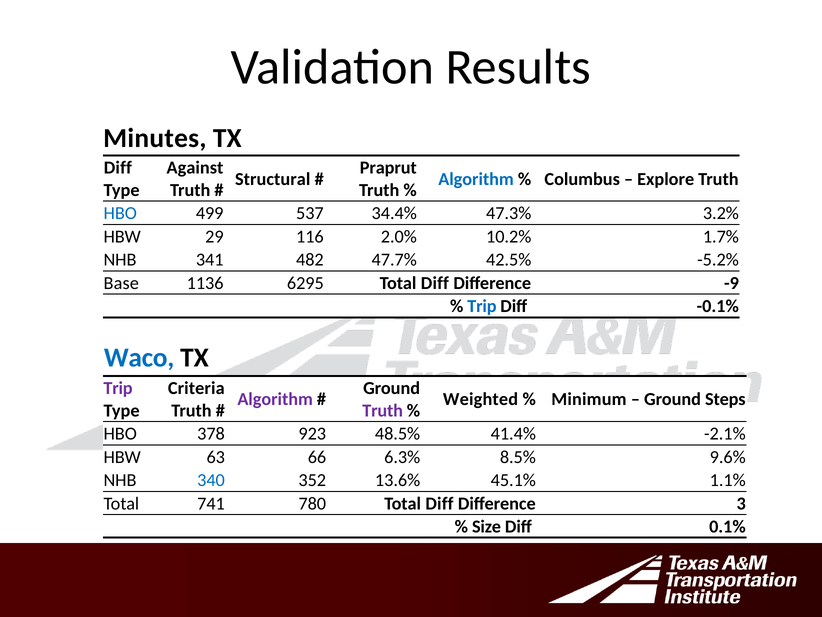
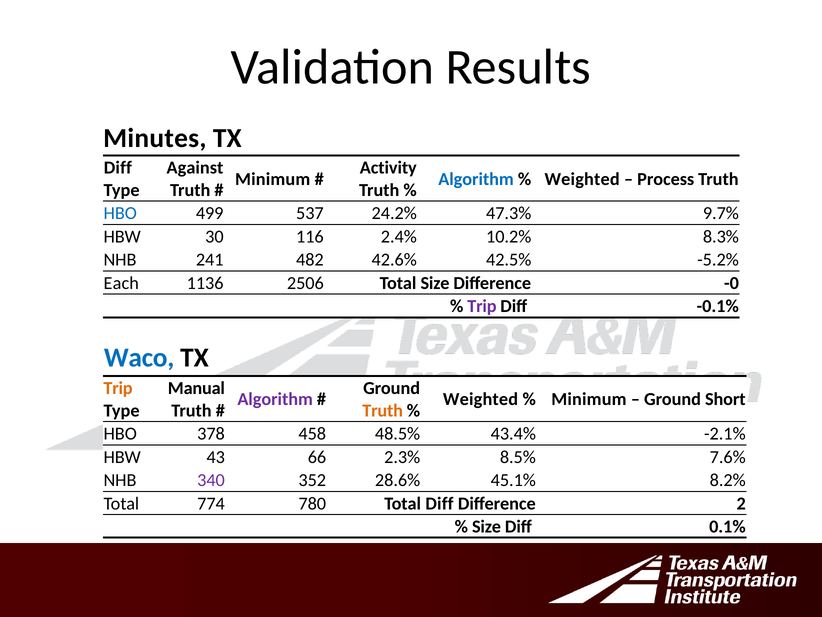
Praprut: Praprut -> Activity
Structural at (273, 179): Structural -> Minimum
Columbus at (582, 179): Columbus -> Weighted
Explore: Explore -> Process
34.4%: 34.4% -> 24.2%
3.2%: 3.2% -> 9.7%
29: 29 -> 30
2.0%: 2.0% -> 2.4%
1.7%: 1.7% -> 8.3%
341: 341 -> 241
47.7%: 47.7% -> 42.6%
Base: Base -> Each
6295: 6295 -> 2506
Diff at (435, 283): Diff -> Size
-9: -9 -> -0
Trip at (482, 306) colour: blue -> purple
Trip at (118, 388) colour: purple -> orange
Criteria: Criteria -> Manual
Steps: Steps -> Short
Truth at (383, 410) colour: purple -> orange
923: 923 -> 458
41.4%: 41.4% -> 43.4%
63: 63 -> 43
6.3%: 6.3% -> 2.3%
9.6%: 9.6% -> 7.6%
340 colour: blue -> purple
13.6%: 13.6% -> 28.6%
1.1%: 1.1% -> 8.2%
741: 741 -> 774
3: 3 -> 2
